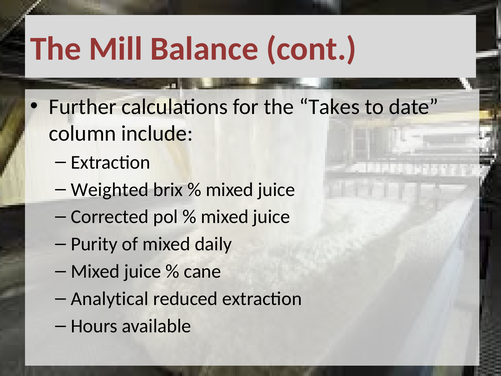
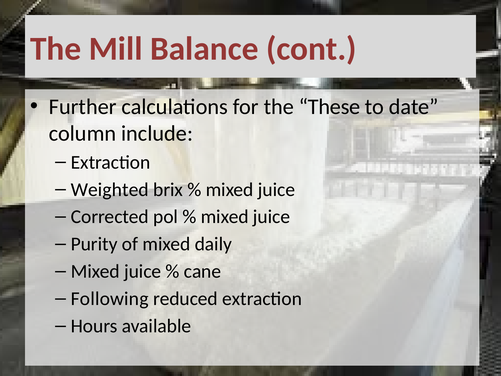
Takes: Takes -> These
Analytical: Analytical -> Following
